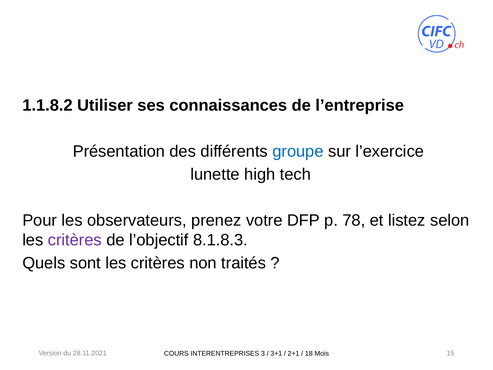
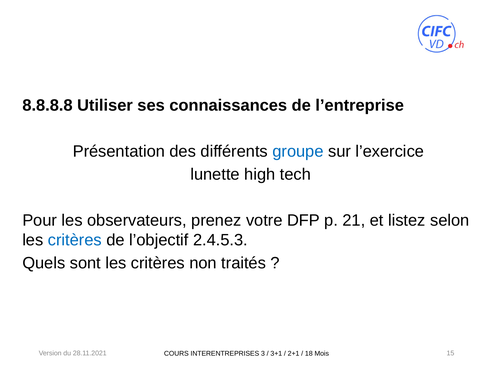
1.1.8.2: 1.1.8.2 -> 8.8.8.8
78: 78 -> 21
critères at (75, 240) colour: purple -> blue
8.1.8.3: 8.1.8.3 -> 2.4.5.3
